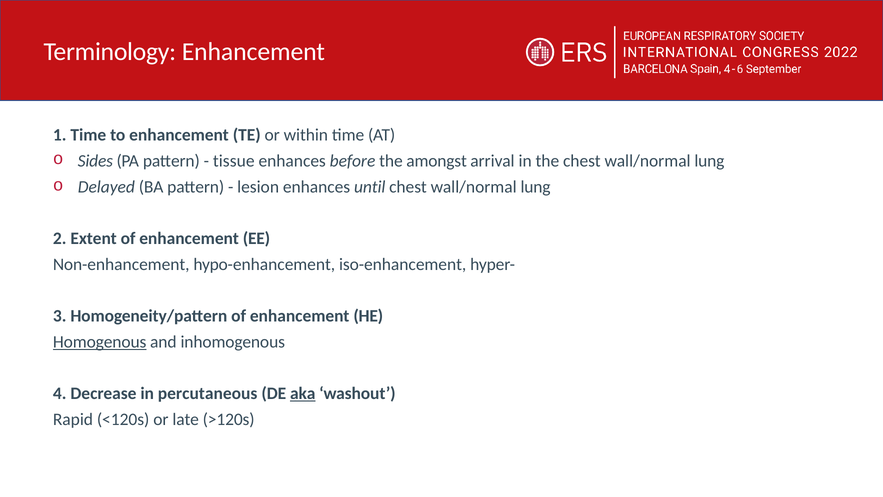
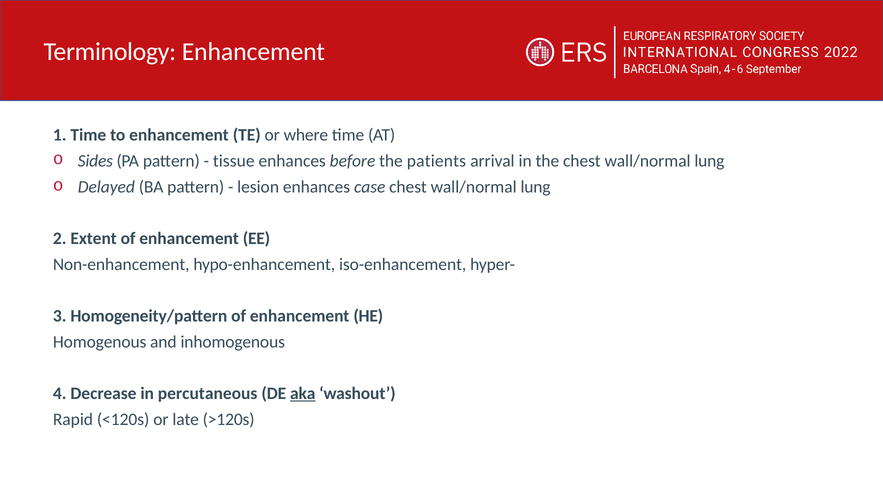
within: within -> where
amongst: amongst -> patients
until: until -> case
Homogenous underline: present -> none
